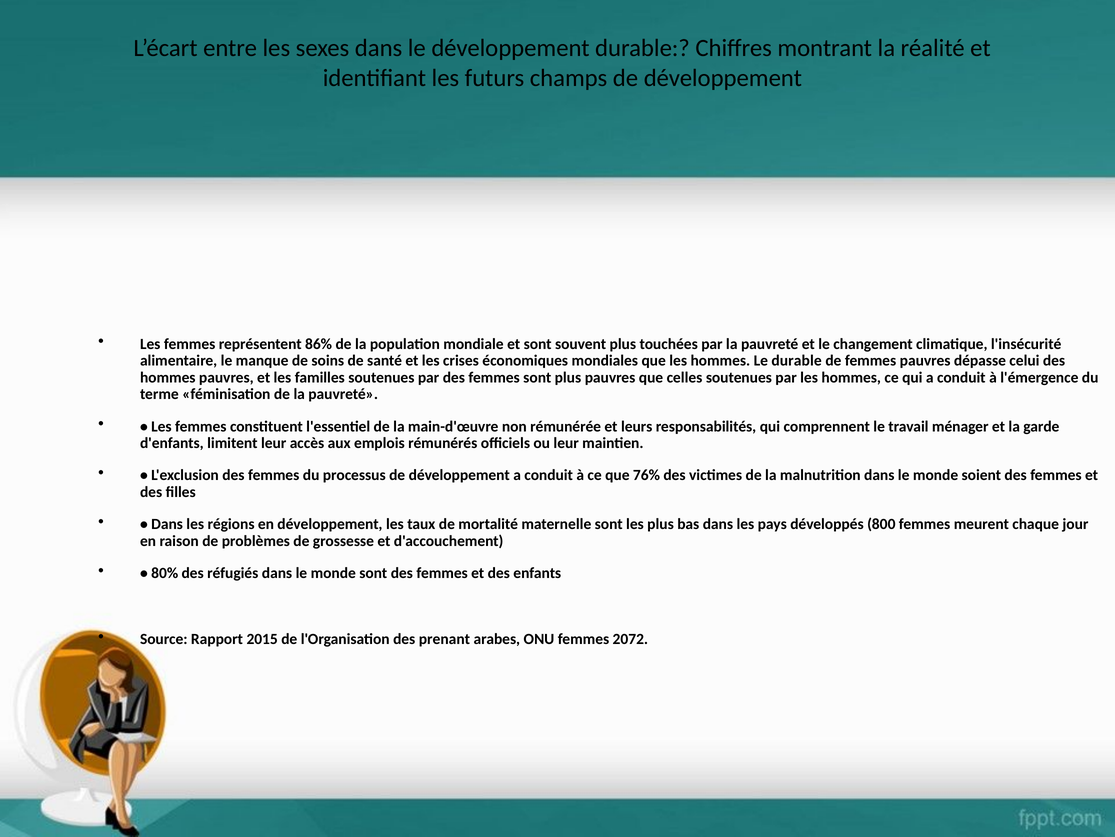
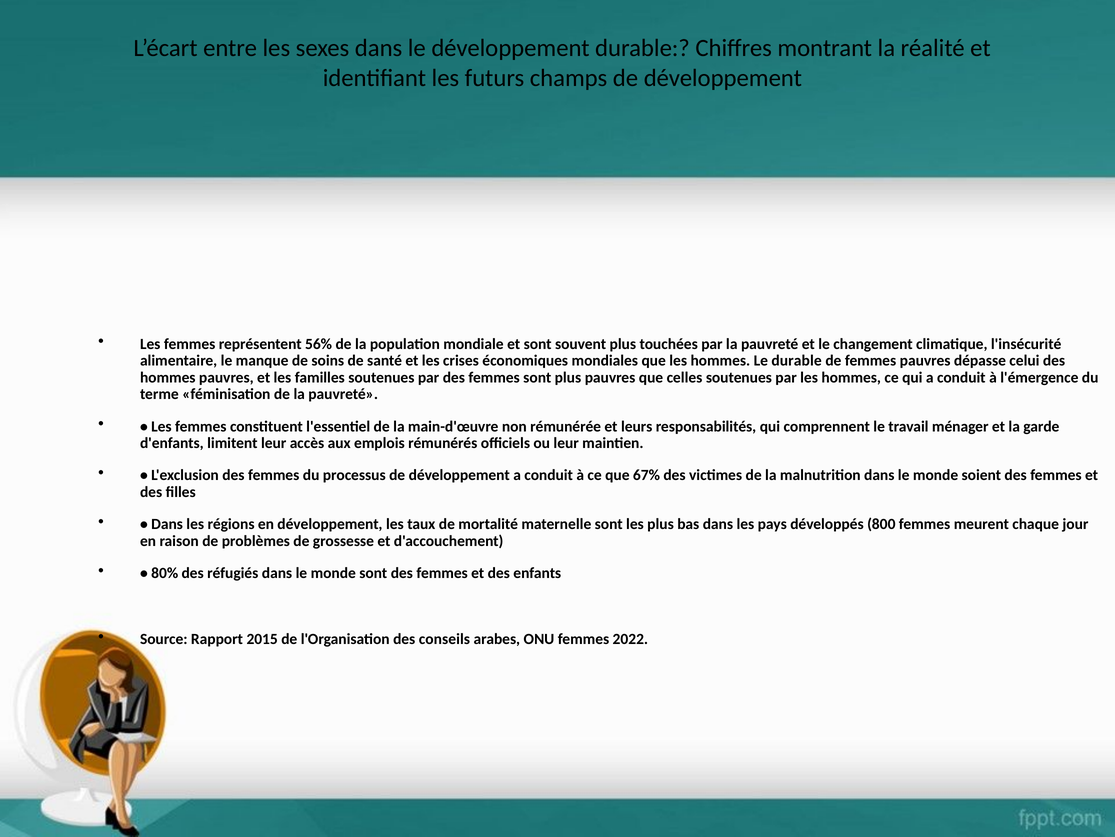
86%: 86% -> 56%
76%: 76% -> 67%
prenant: prenant -> conseils
2072: 2072 -> 2022
